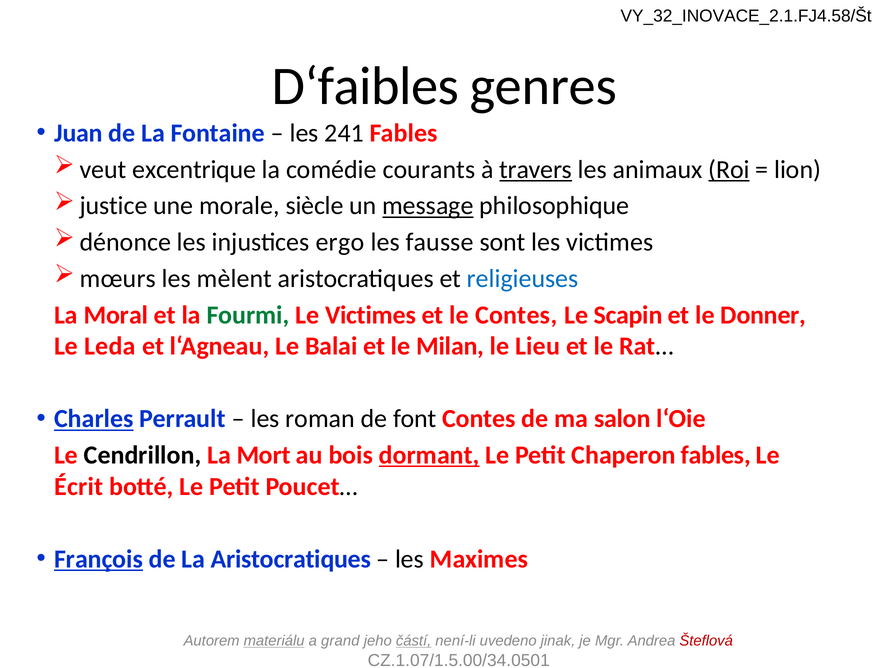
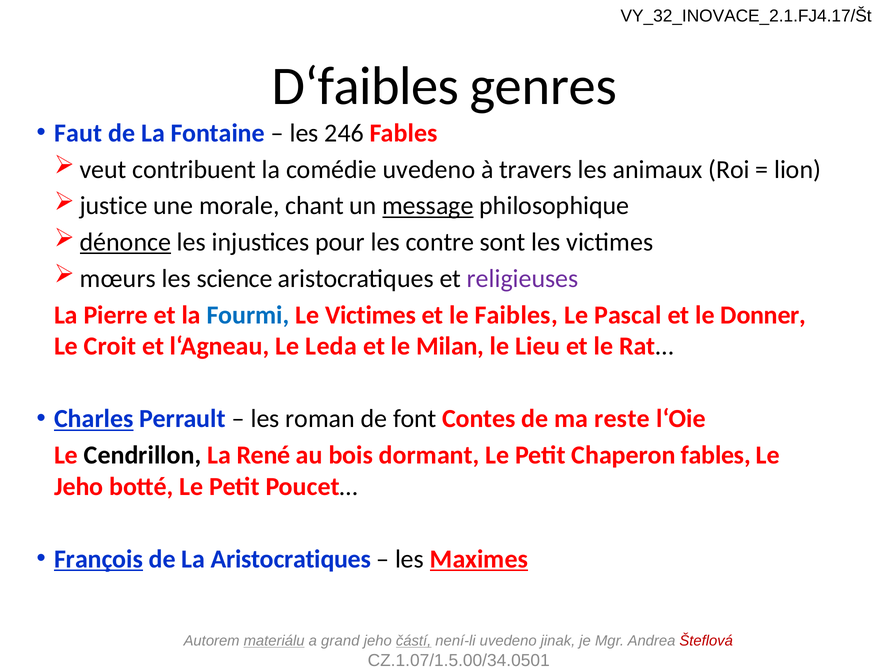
VY_32_INOVACE_2.1.FJ4.58/Št: VY_32_INOVACE_2.1.FJ4.58/Št -> VY_32_INOVACE_2.1.FJ4.17/Št
Juan: Juan -> Faut
241: 241 -> 246
excentrique: excentrique -> contribuent
comédie courants: courants -> uvedeno
travers underline: present -> none
Roi underline: present -> none
siècle: siècle -> chant
dénonce underline: none -> present
ergo: ergo -> pour
fausse: fausse -> contre
mèlent: mèlent -> science
religieuses colour: blue -> purple
Moral: Moral -> Pierre
Fourmi colour: green -> blue
le Contes: Contes -> Faibles
Scapin: Scapin -> Pascal
Leda: Leda -> Croit
Balai: Balai -> Leda
salon: salon -> reste
Mort: Mort -> René
dormant underline: present -> none
Écrit at (79, 486): Écrit -> Jeho
Maximes underline: none -> present
